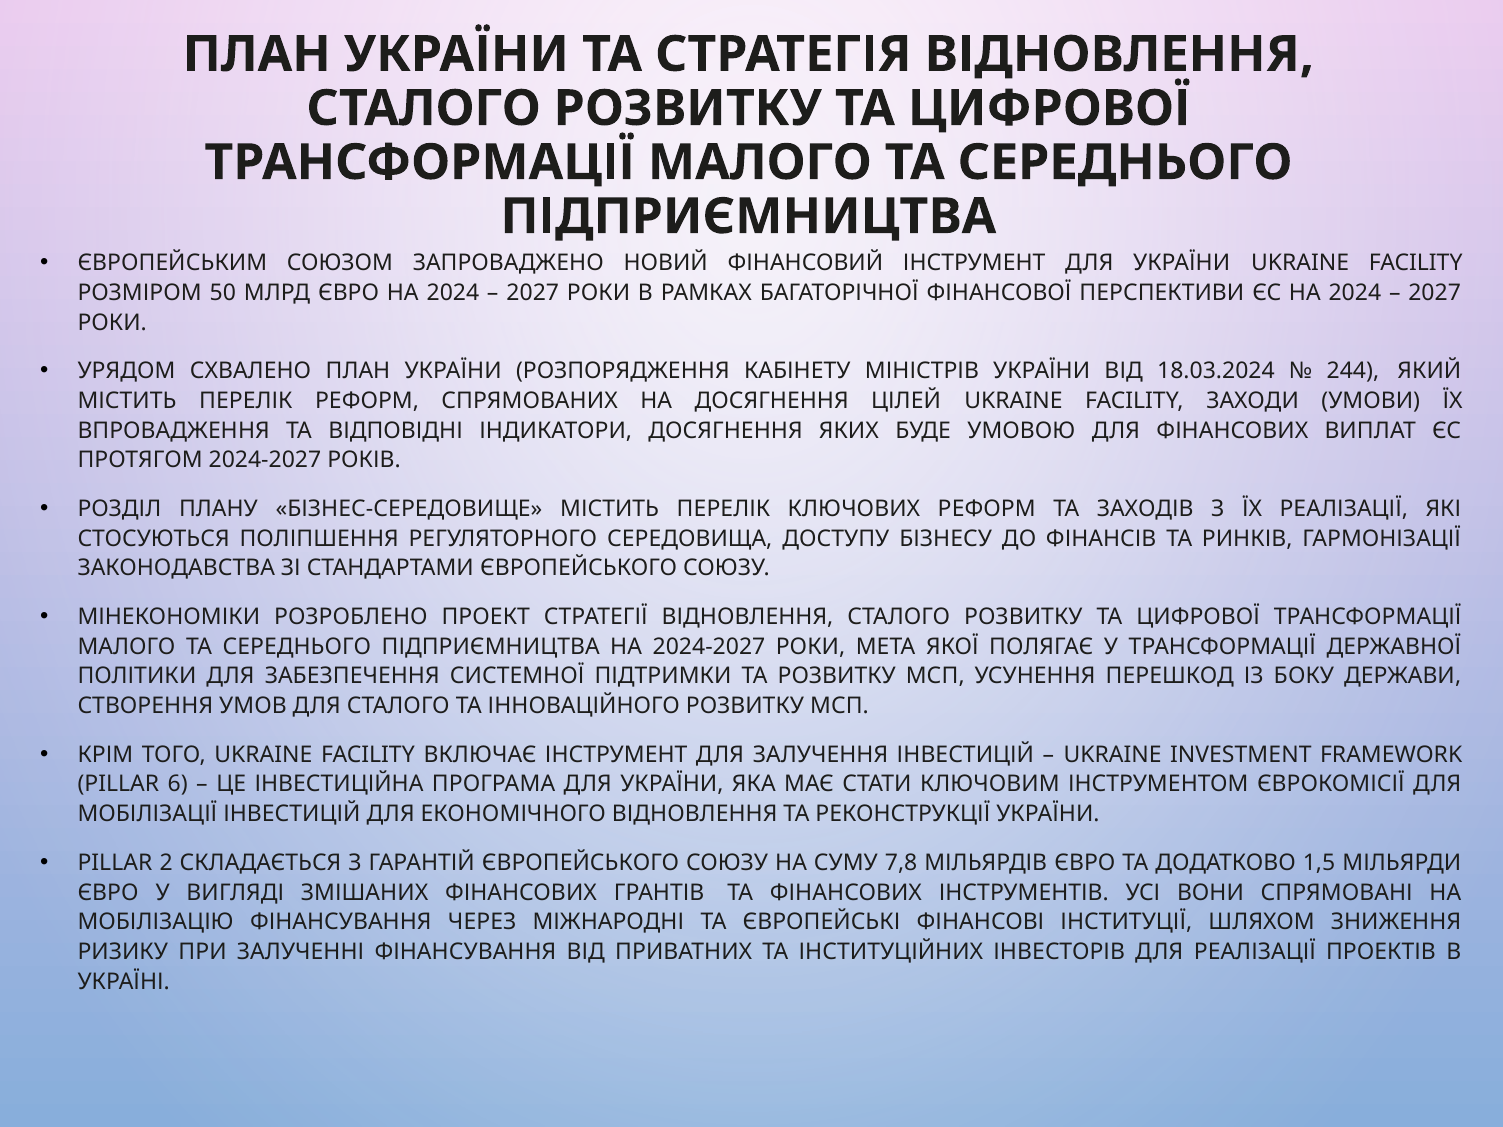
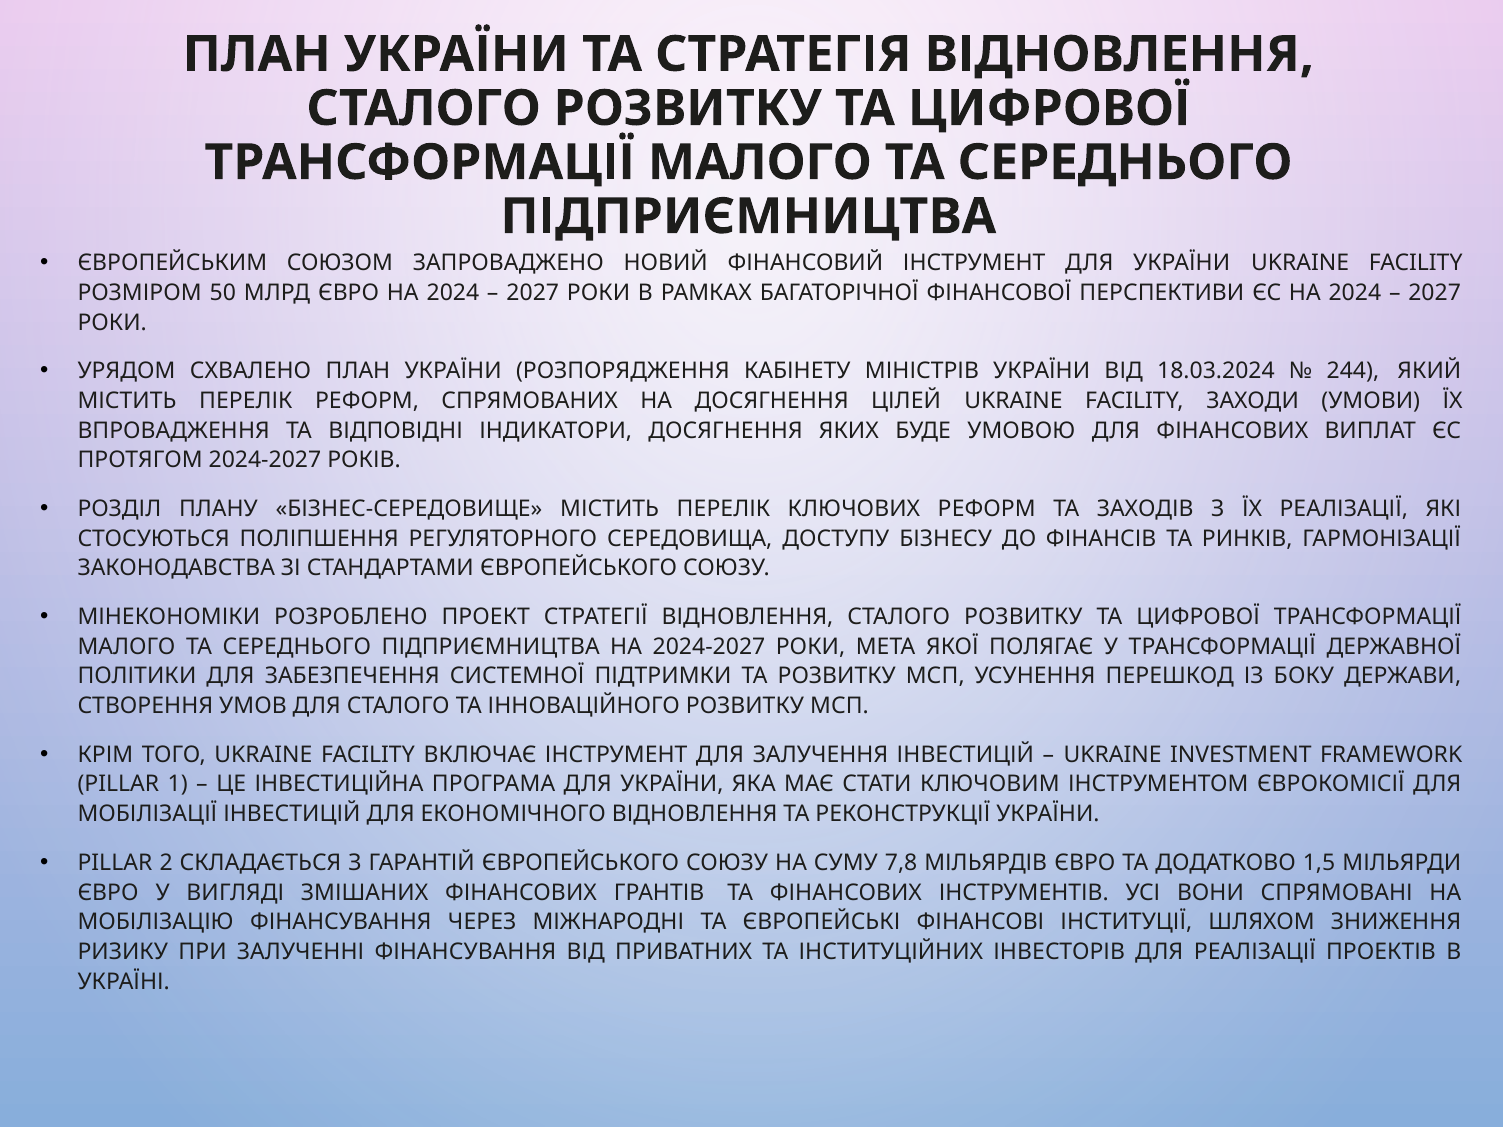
6: 6 -> 1
